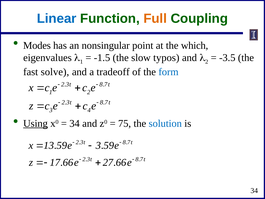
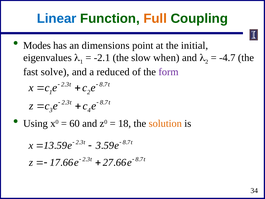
nonsingular: nonsingular -> dimensions
which: which -> initial
-1.5: -1.5 -> -2.1
typos: typos -> when
-3.5: -3.5 -> -4.7
tradeoff: tradeoff -> reduced
form colour: blue -> purple
Using underline: present -> none
34 at (75, 123): 34 -> 60
75: 75 -> 18
solution colour: blue -> orange
